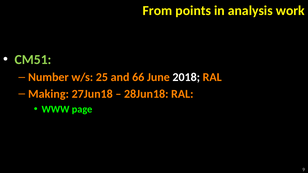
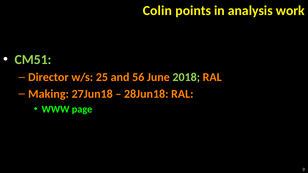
From: From -> Colin
Number: Number -> Director
66: 66 -> 56
2018 colour: white -> light green
